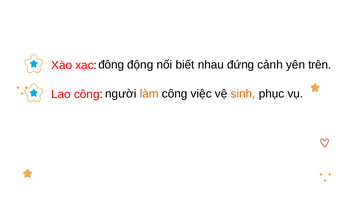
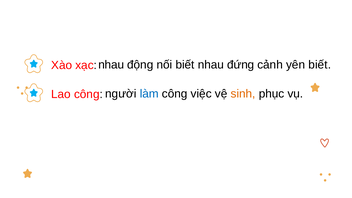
xạc đông: đông -> nhau
yên trên: trên -> biết
làm colour: orange -> blue
